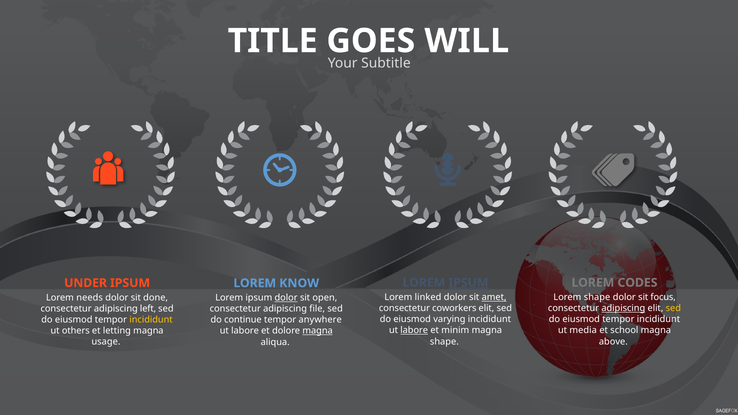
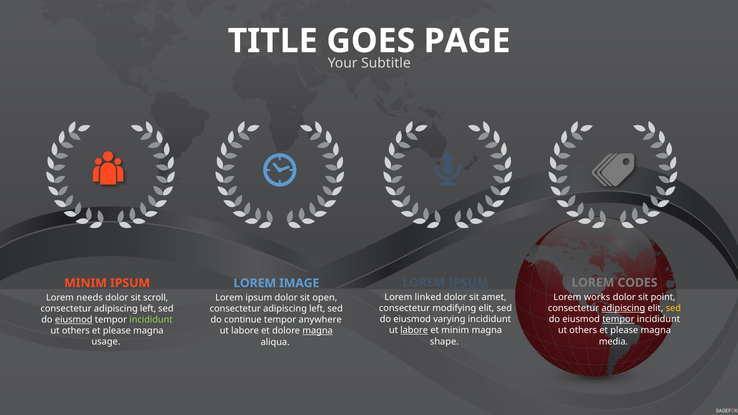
WILL: WILL -> PAGE
UNDER at (86, 283): UNDER -> MINIM
KNOW: KNOW -> IMAGE
amet underline: present -> none
Lorem shape: shape -> works
focus: focus -> point
done: done -> scroll
dolor at (286, 298) underline: present -> none
coworkers: coworkers -> modifying
file at (317, 309): file -> left
tempor at (618, 319) underline: none -> present
eiusmod at (74, 320) underline: none -> present
incididunt at (151, 320) colour: yellow -> light green
media at (583, 331): media -> others
school at (624, 331): school -> please
letting at (117, 331): letting -> please
above: above -> media
